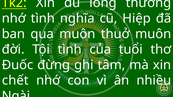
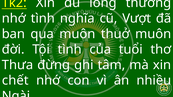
Hiệp: Hiệp -> Vượt
Đuốc: Đuốc -> Thưa
